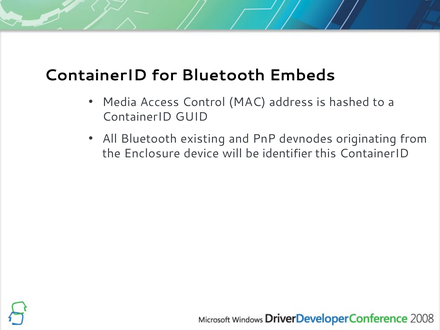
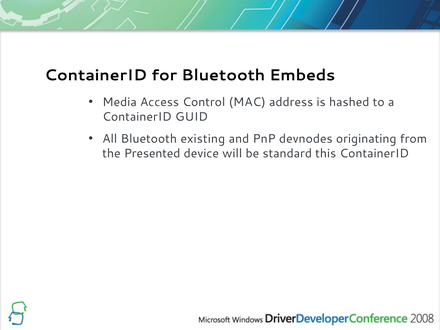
Enclosure: Enclosure -> Presented
identifier: identifier -> standard
